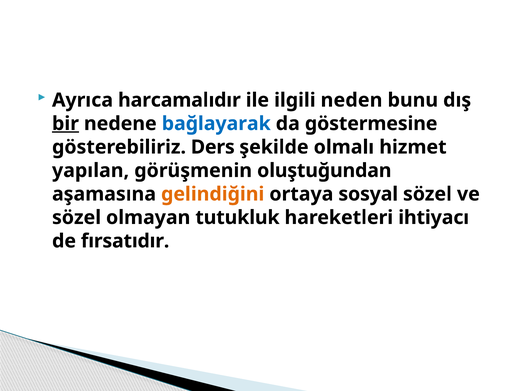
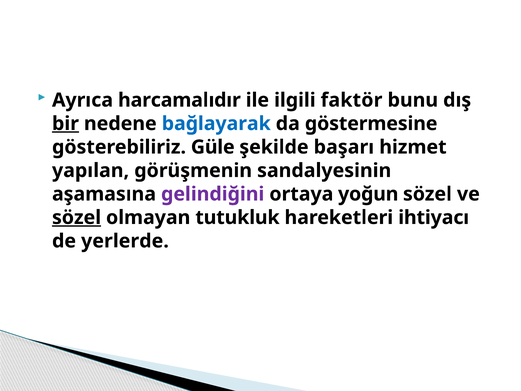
neden: neden -> faktör
Ders: Ders -> Güle
olmalı: olmalı -> başarı
oluştuğundan: oluştuğundan -> sandalyesinin
gelindiğini colour: orange -> purple
sosyal: sosyal -> yoğun
sözel at (76, 217) underline: none -> present
fırsatıdır: fırsatıdır -> yerlerde
